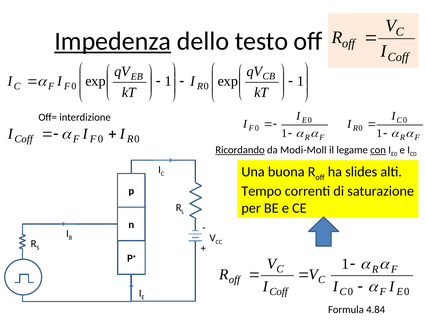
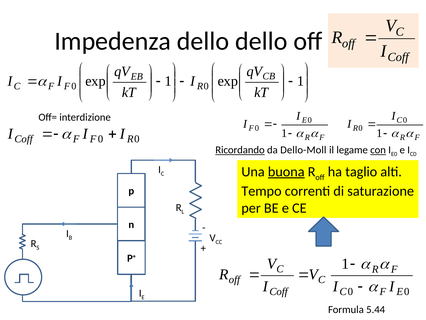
Impedenza underline: present -> none
dello testo: testo -> dello
Modi-Moll: Modi-Moll -> Dello-Moll
buona underline: none -> present
slides: slides -> taglio
4.84: 4.84 -> 5.44
